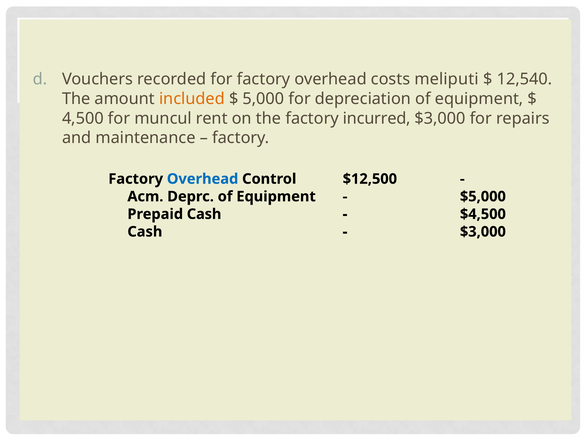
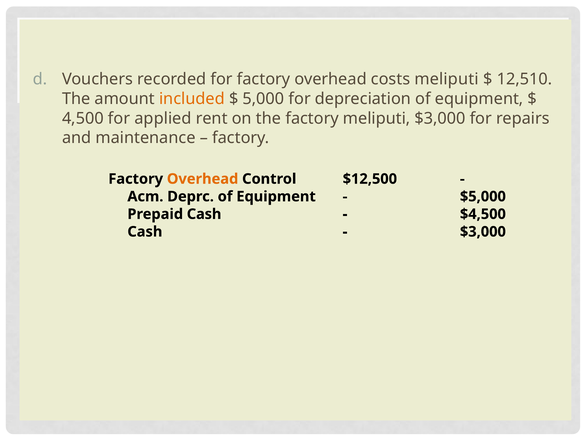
12,540: 12,540 -> 12,510
muncul: muncul -> applied
factory incurred: incurred -> meliputi
Overhead at (203, 179) colour: blue -> orange
